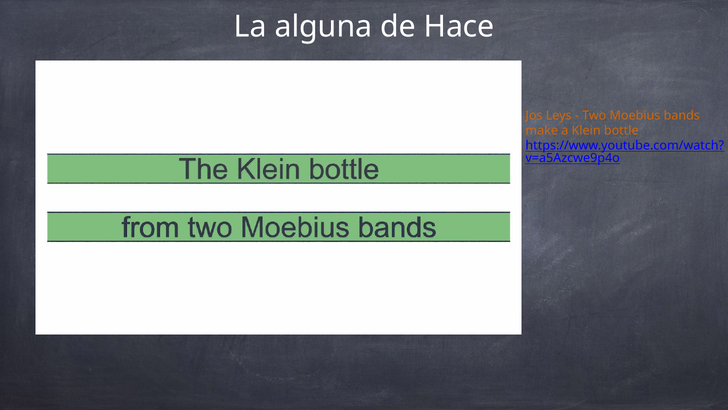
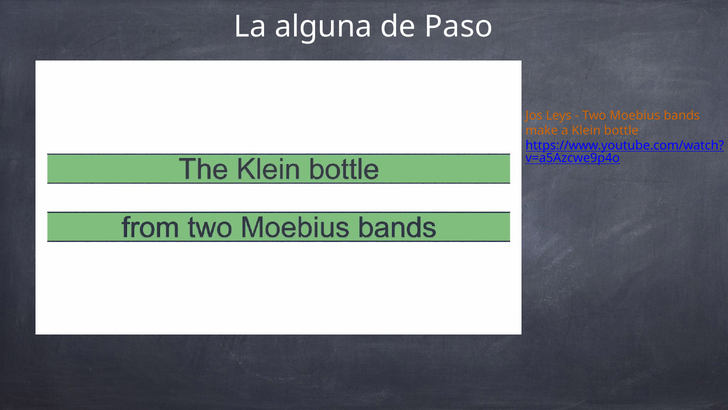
Hace: Hace -> Paso
